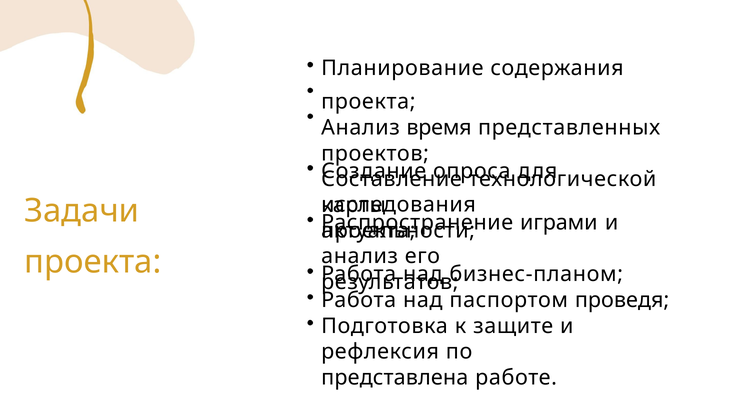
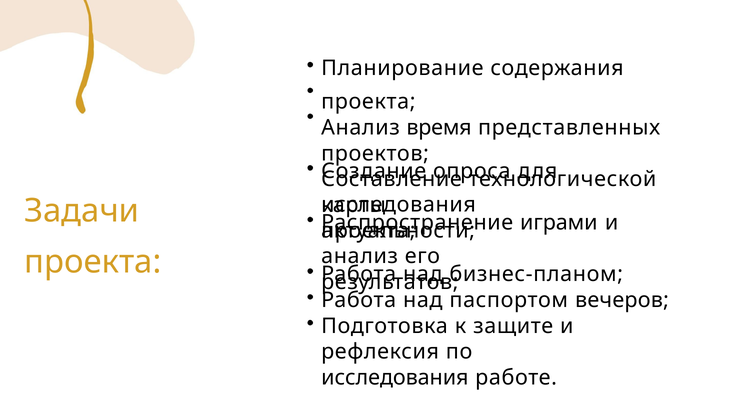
проведя: проведя -> вечеров
представлена at (395, 378): представлена -> исследования
